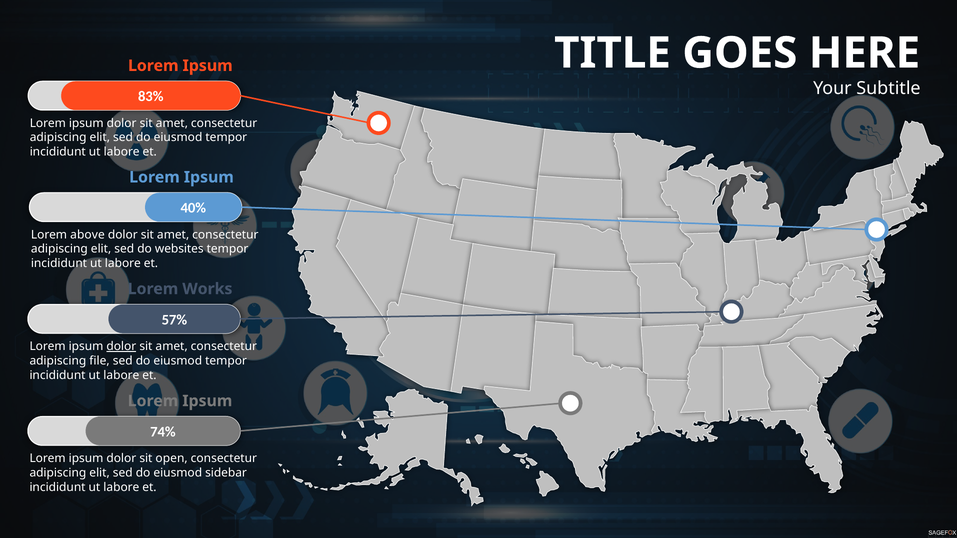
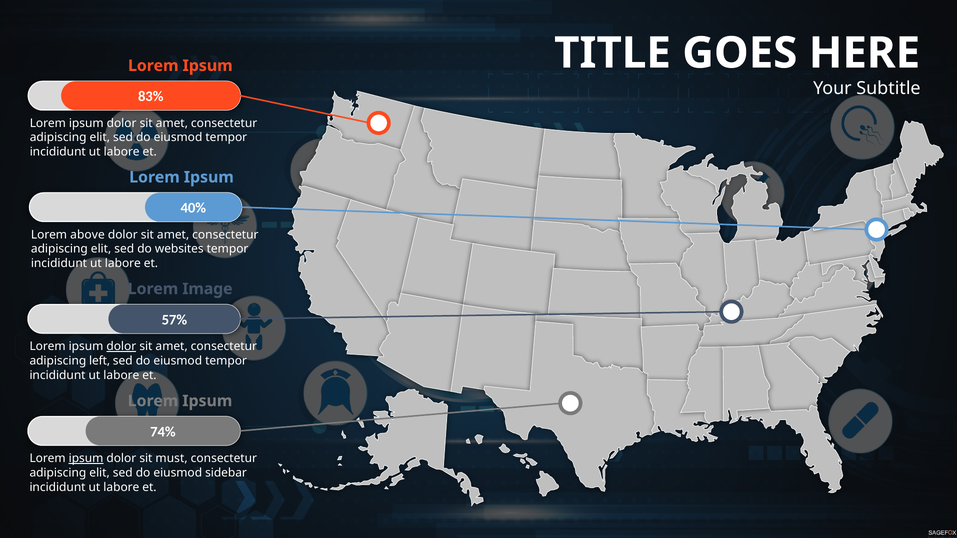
Works: Works -> Image
file: file -> left
ipsum at (86, 459) underline: none -> present
open: open -> must
